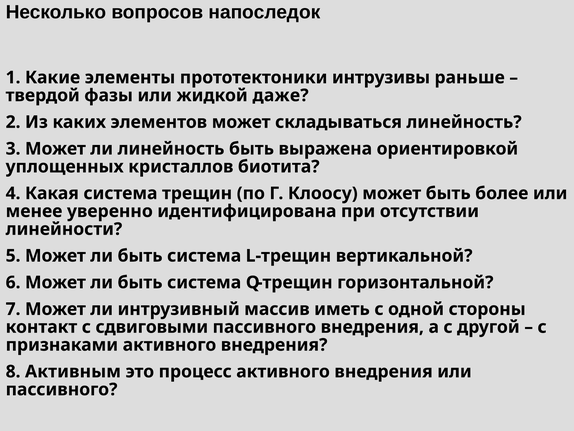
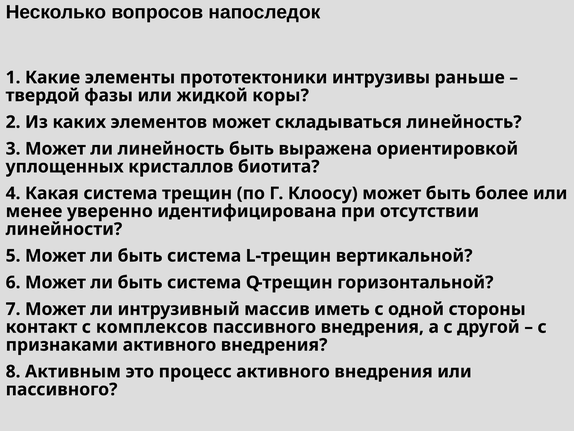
даже: даже -> коры
сдвиговыми: сдвиговыми -> комплексов
